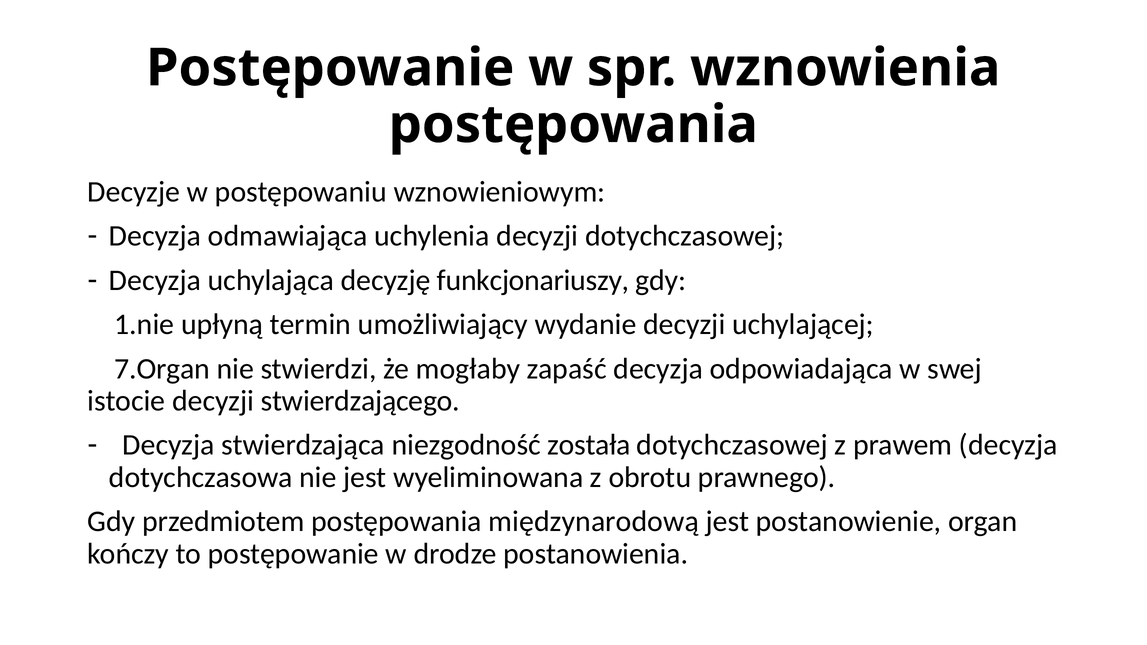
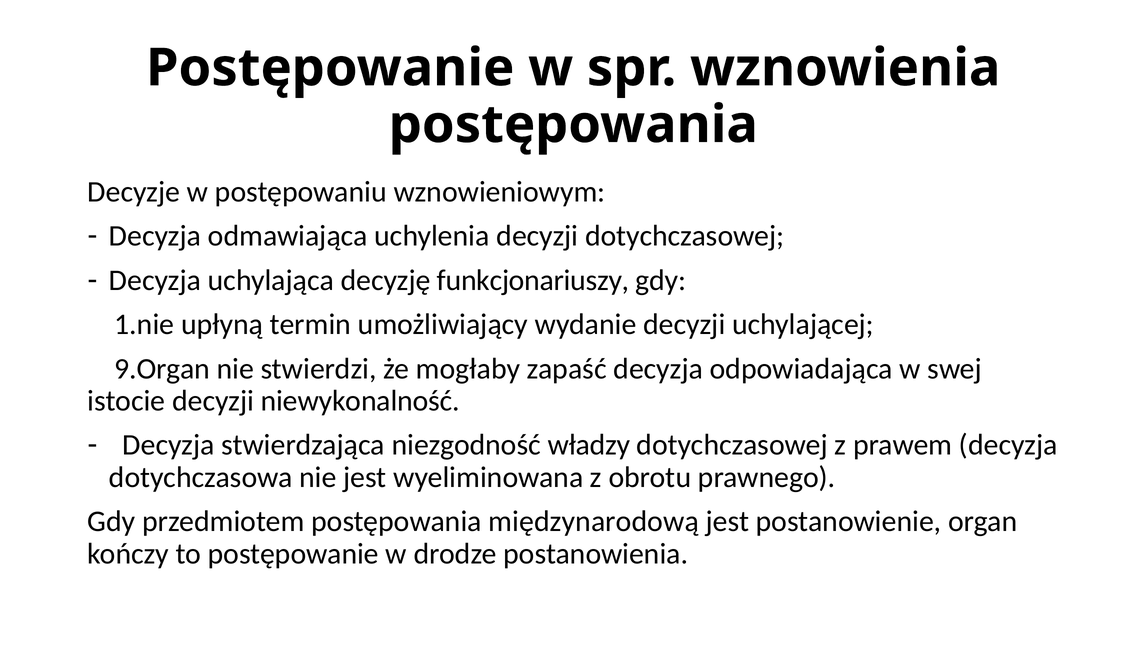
7.Organ: 7.Organ -> 9.Organ
stwierdzającego: stwierdzającego -> niewykonalność
została: została -> władzy
